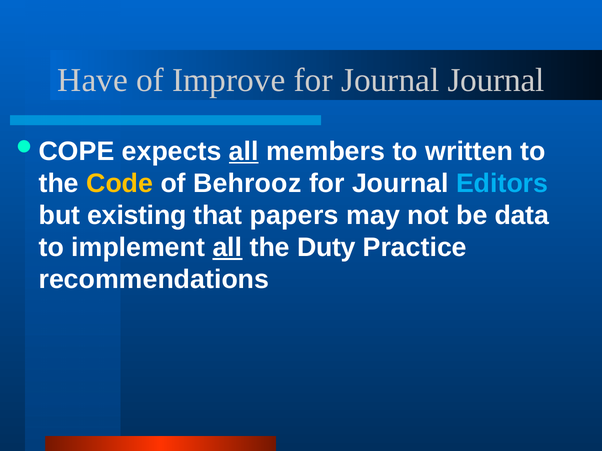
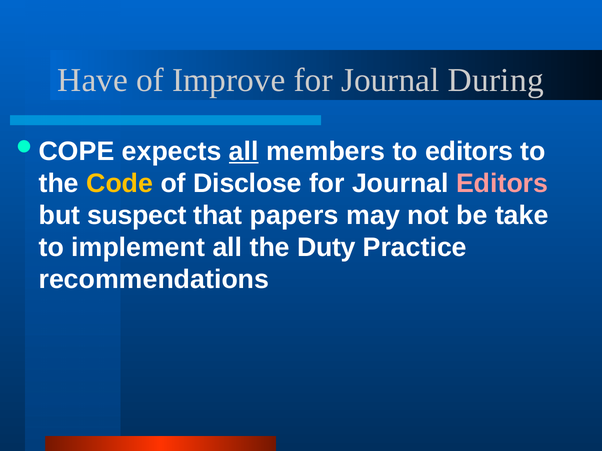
Journal Journal: Journal -> During
to written: written -> editors
Behrooz: Behrooz -> Disclose
Editors at (502, 184) colour: light blue -> pink
existing: existing -> suspect
data: data -> take
all at (227, 248) underline: present -> none
